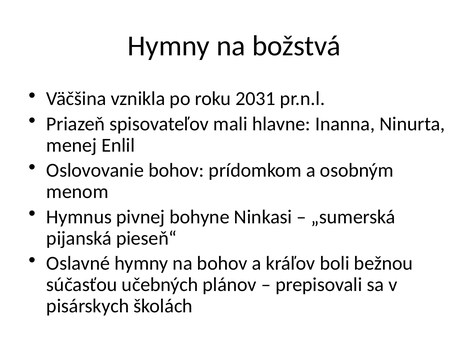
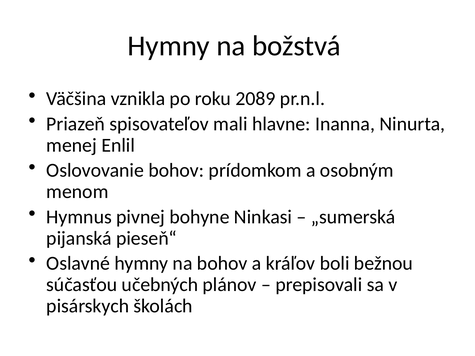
2031: 2031 -> 2089
